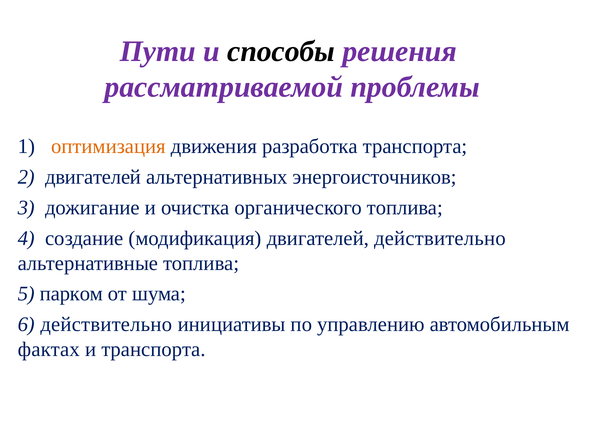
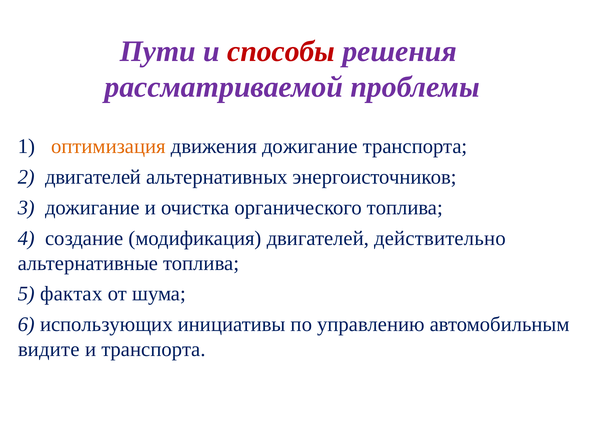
способы colour: black -> red
движения разработка: разработка -> дожигание
парком: парком -> фактах
6 действительно: действительно -> использующих
фактах: фактах -> видите
